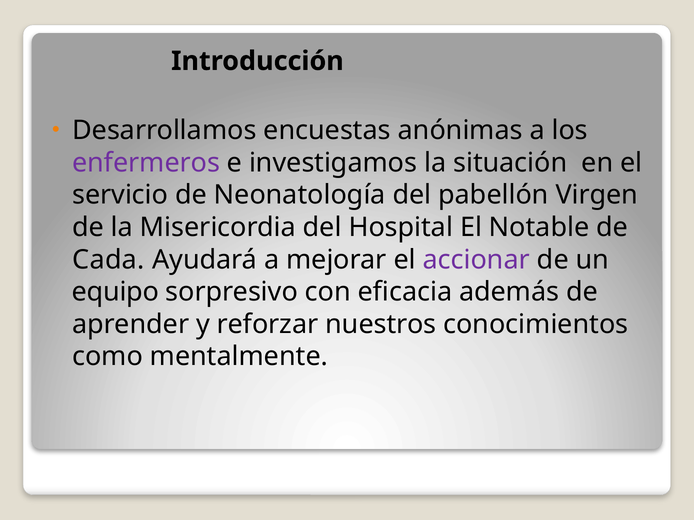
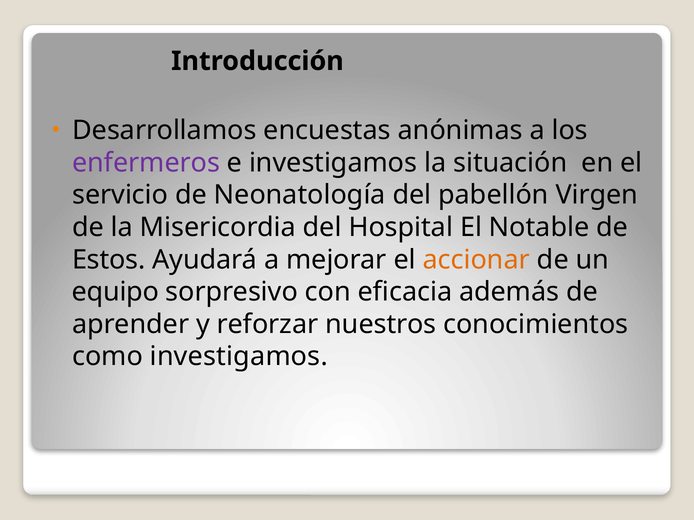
Cada: Cada -> Estos
accionar colour: purple -> orange
como mentalmente: mentalmente -> investigamos
